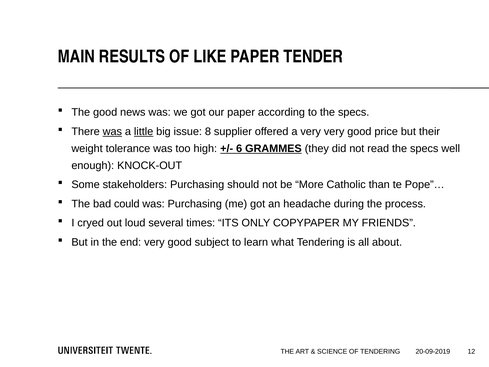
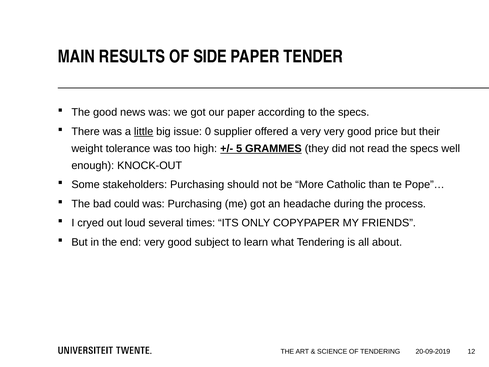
LIKE: LIKE -> SIDE
was at (112, 131) underline: present -> none
8: 8 -> 0
6: 6 -> 5
